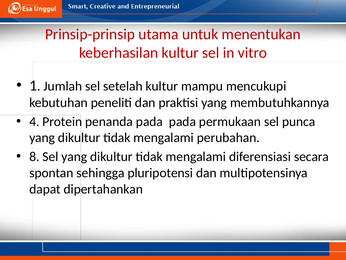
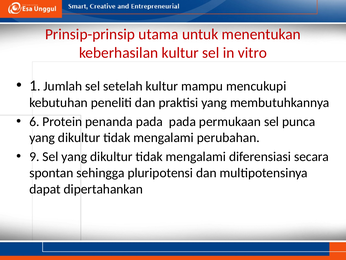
4: 4 -> 6
8: 8 -> 9
